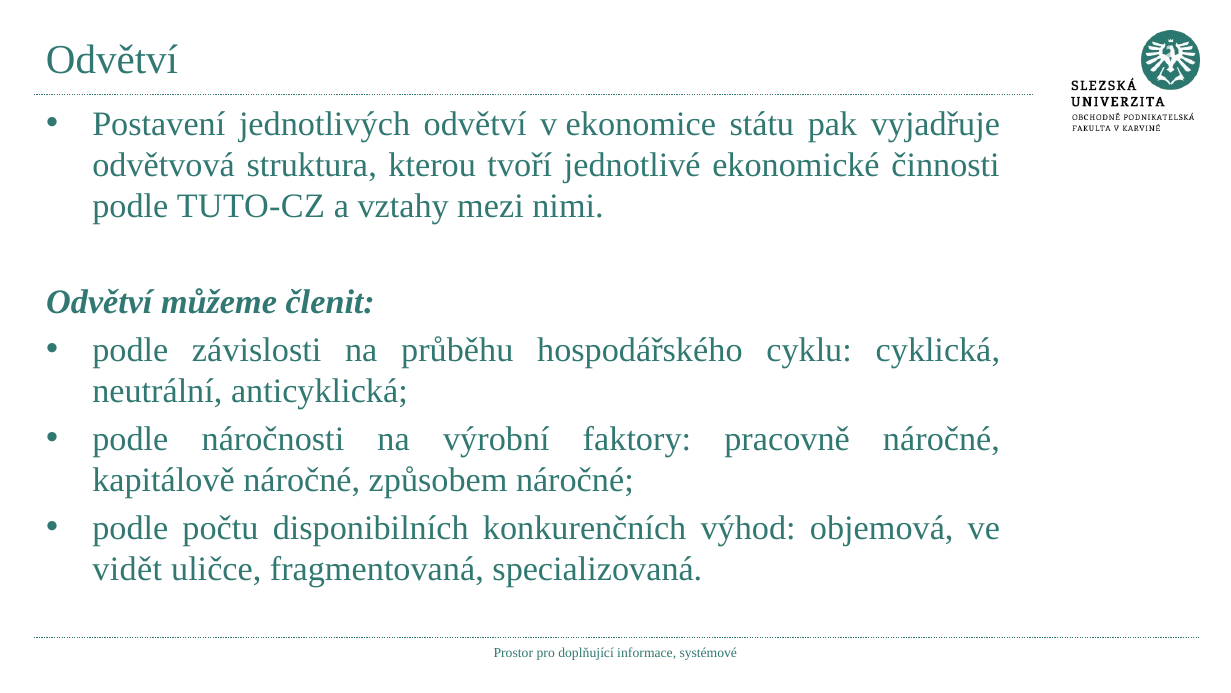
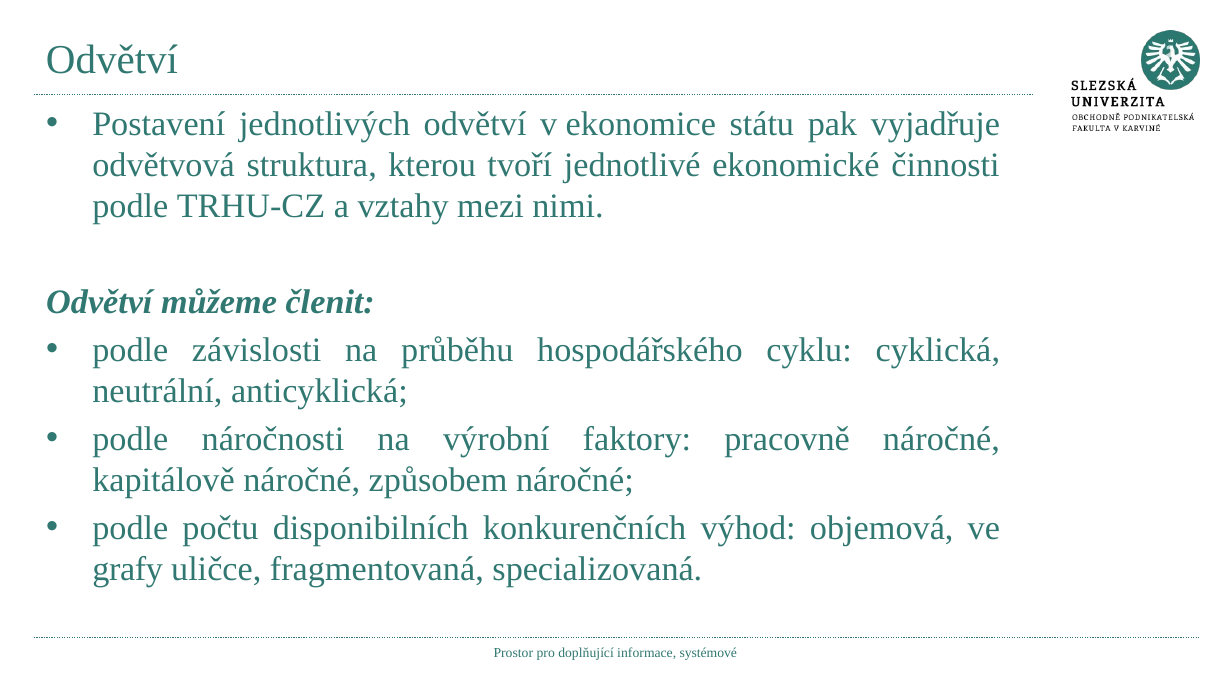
TUTO-CZ: TUTO-CZ -> TRHU-CZ
vidět: vidět -> grafy
